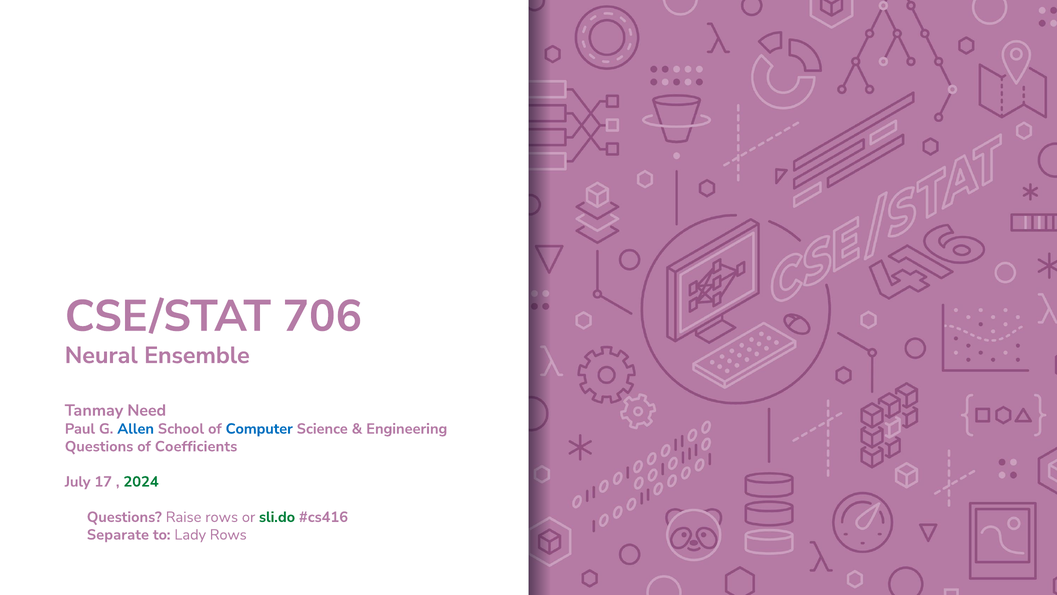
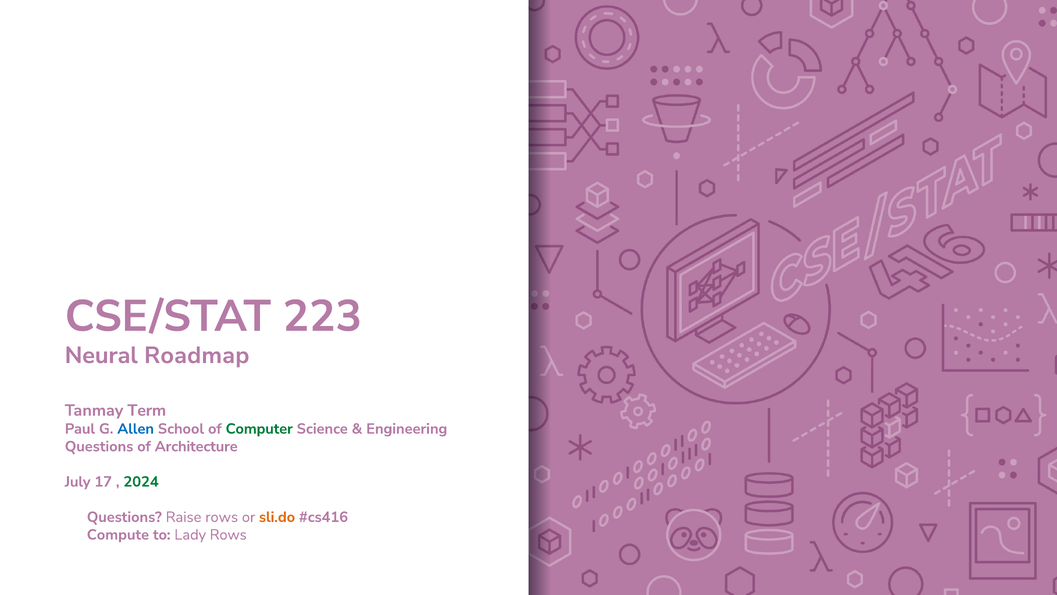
706: 706 -> 223
Ensemble: Ensemble -> Roadmap
Need: Need -> Term
Computer colour: blue -> green
Coefficients: Coefficients -> Architecture
sli.do colour: green -> orange
Separate: Separate -> Compute
